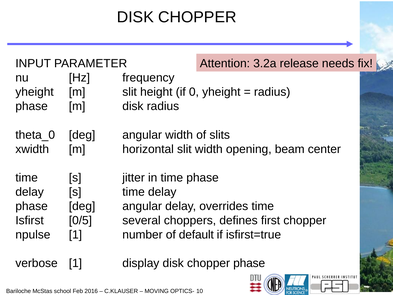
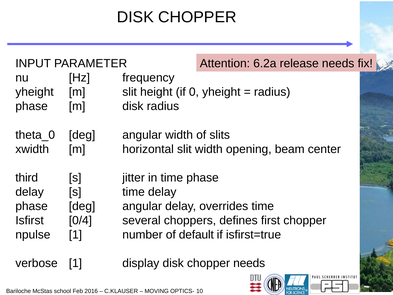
3.2a: 3.2a -> 6.2a
time at (27, 178): time -> third
0/5: 0/5 -> 0/4
chopper phase: phase -> needs
